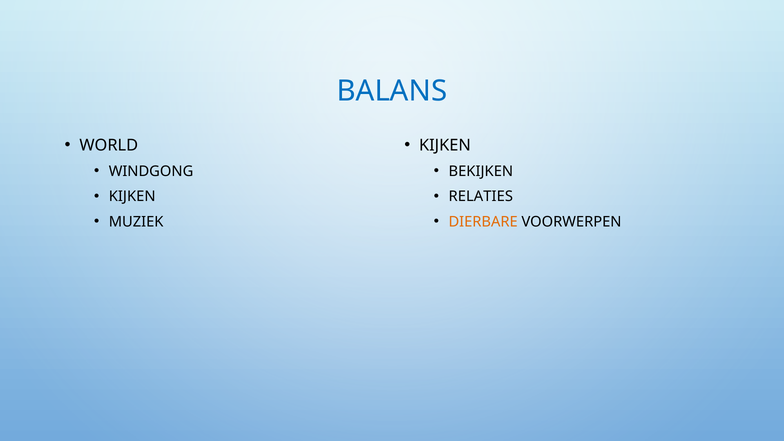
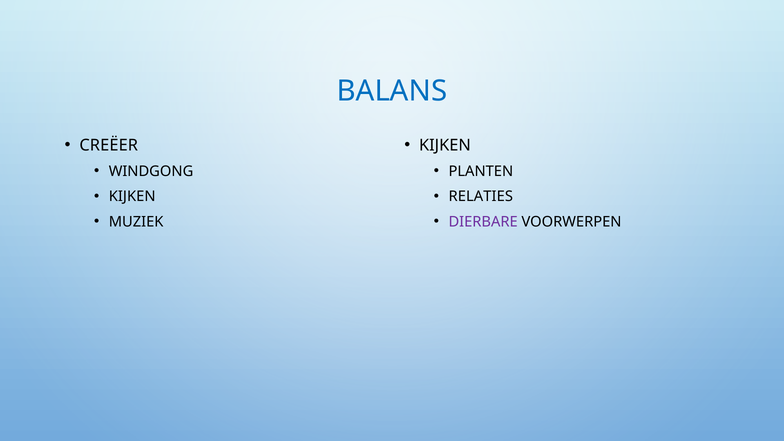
WORLD: WORLD -> CREËER
BEKIJKEN: BEKIJKEN -> PLANTEN
DIERBARE colour: orange -> purple
